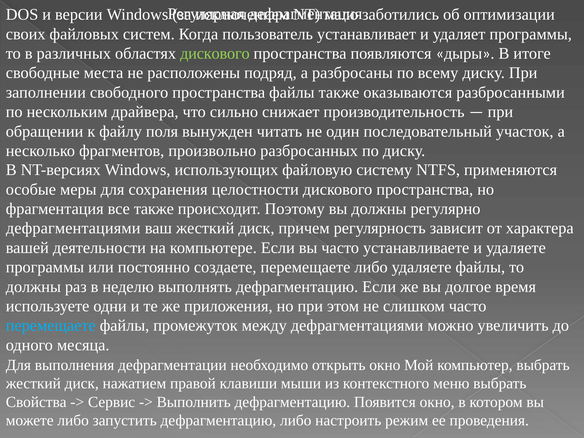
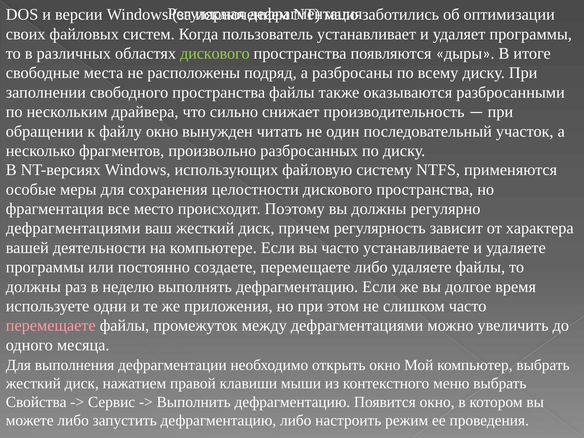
файлу поля: поля -> окно
все также: также -> место
перемещаете at (51, 326) colour: light blue -> pink
